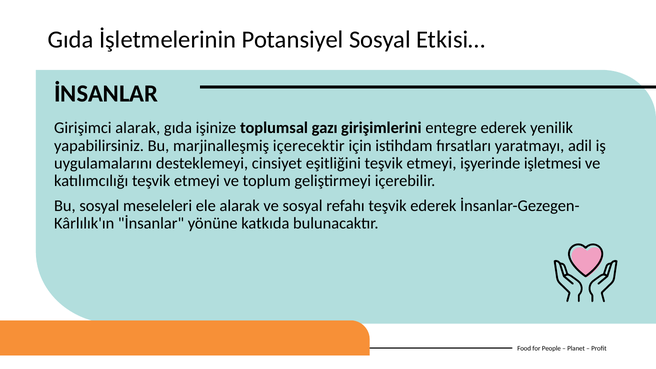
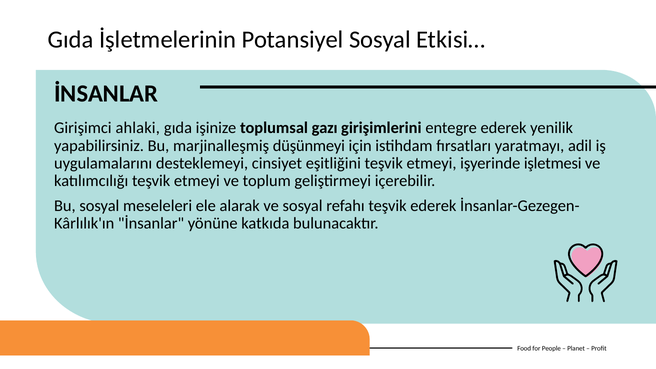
Girişimci alarak: alarak -> ahlaki
içerecektir: içerecektir -> düşünmeyi
